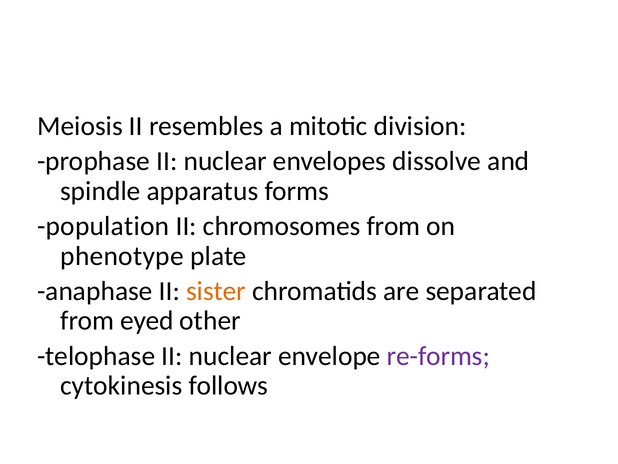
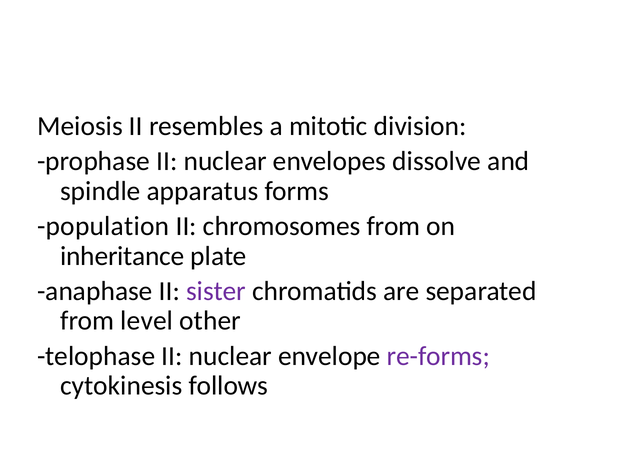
phenotype: phenotype -> inheritance
sister colour: orange -> purple
eyed: eyed -> level
